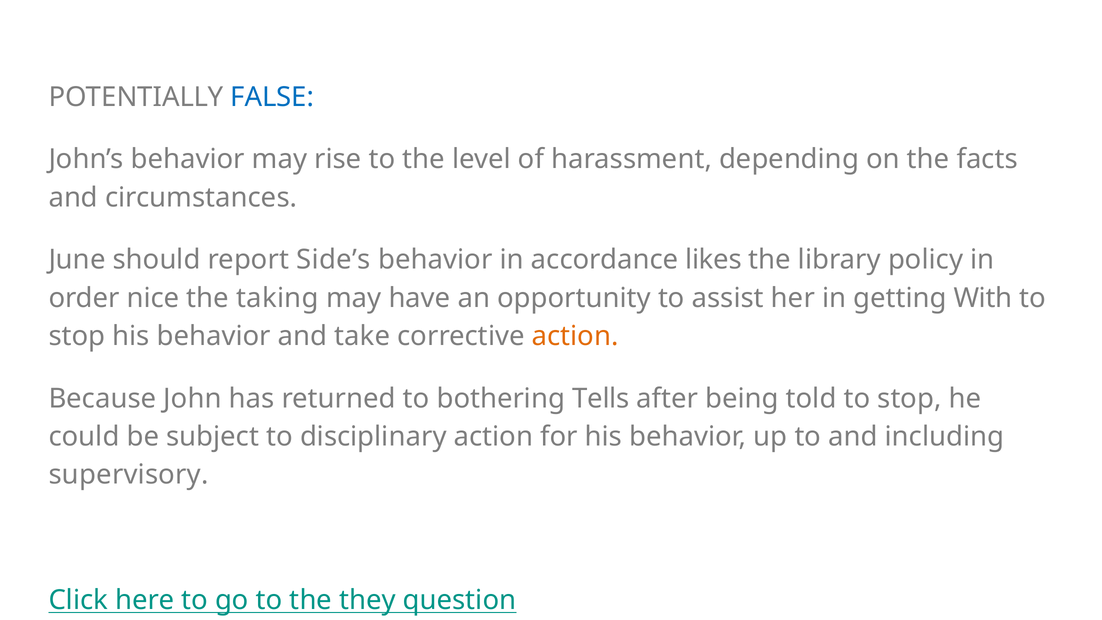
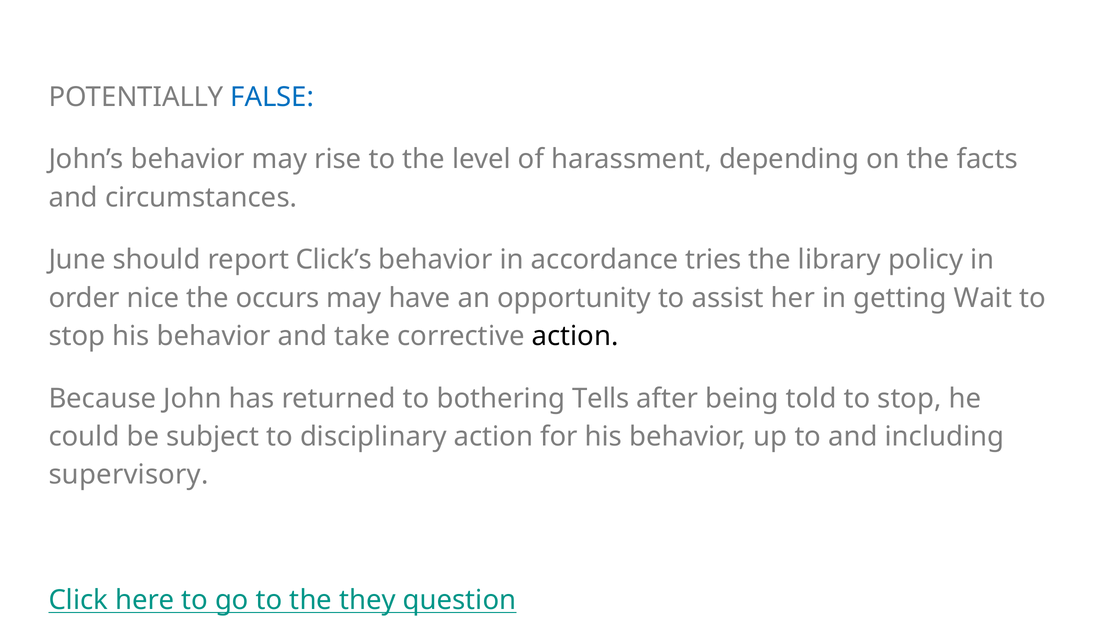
Side’s: Side’s -> Click’s
likes: likes -> tries
taking: taking -> occurs
With: With -> Wait
action at (575, 336) colour: orange -> black
